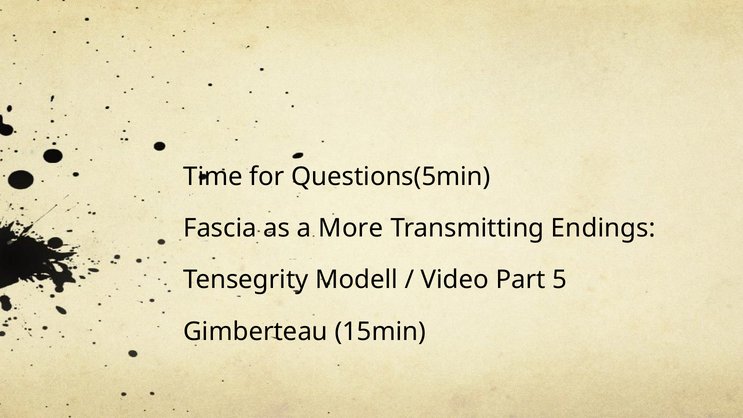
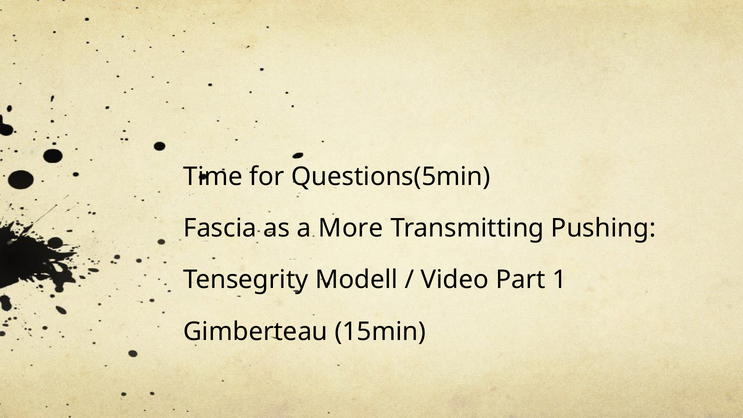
Endings: Endings -> Pushing
5: 5 -> 1
